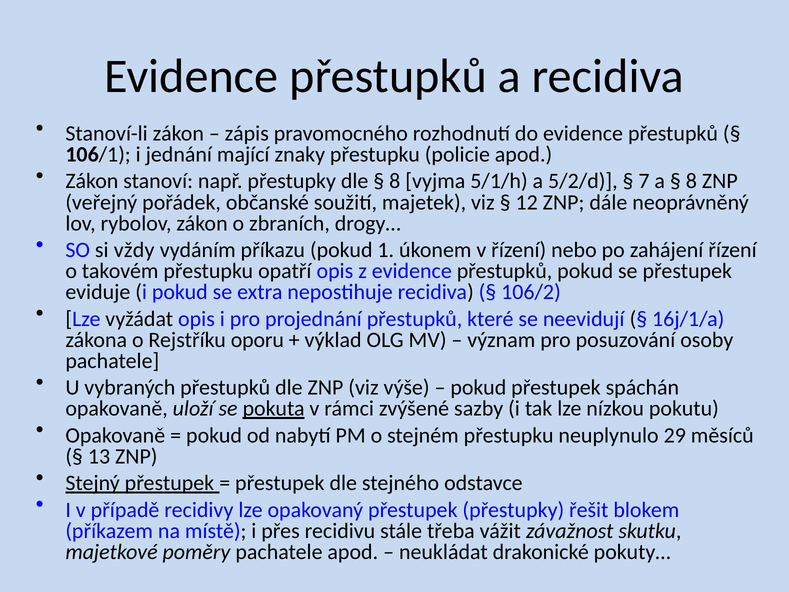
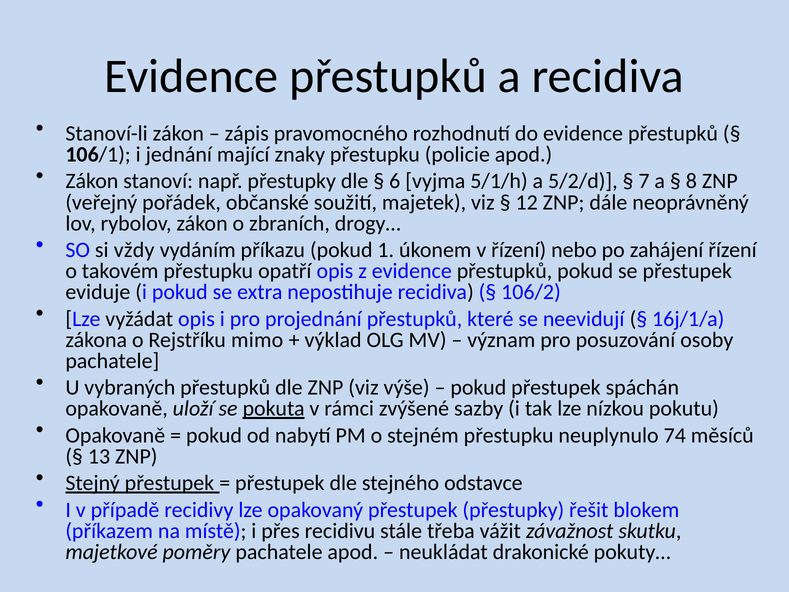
8 at (395, 181): 8 -> 6
oporu: oporu -> mimo
29: 29 -> 74
